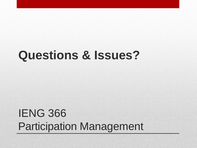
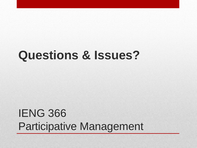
Participation: Participation -> Participative
